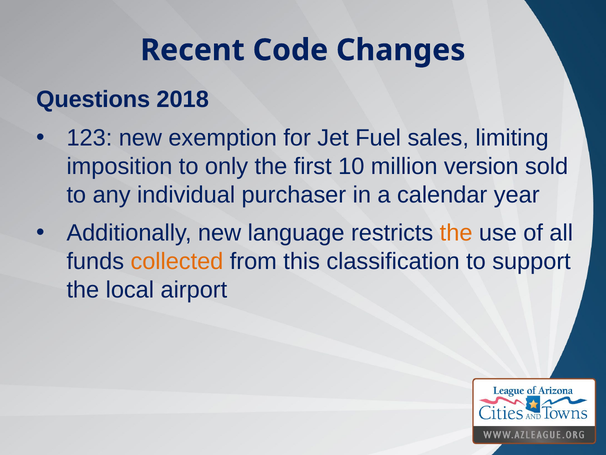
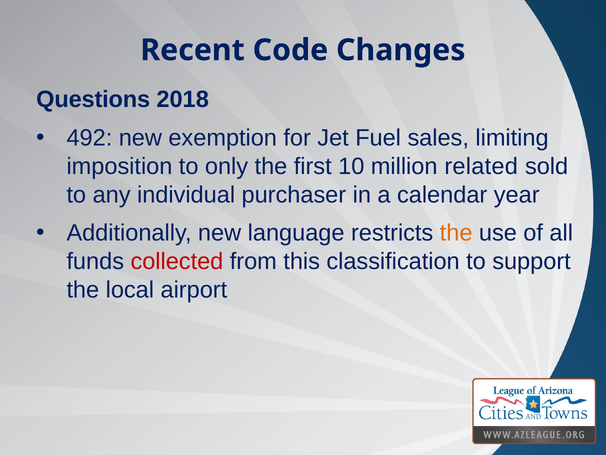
123: 123 -> 492
version: version -> related
collected colour: orange -> red
